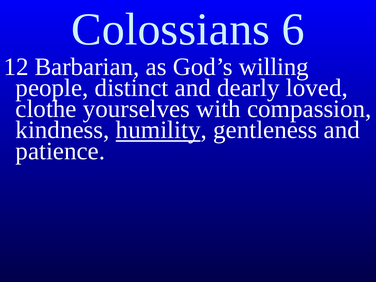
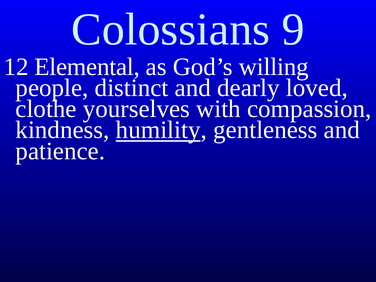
6: 6 -> 9
Barbarian: Barbarian -> Elemental
